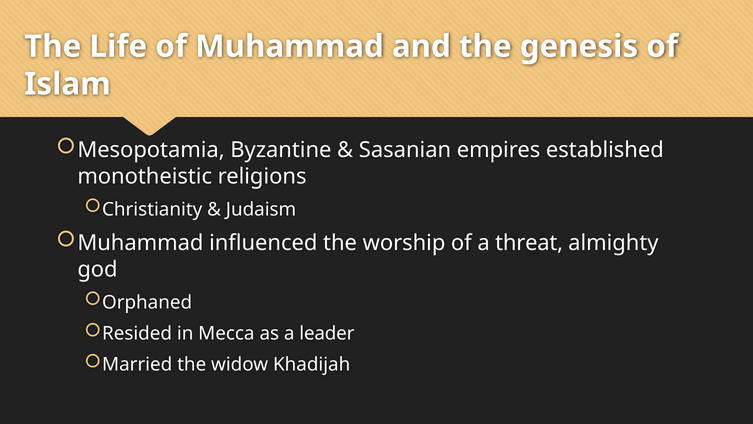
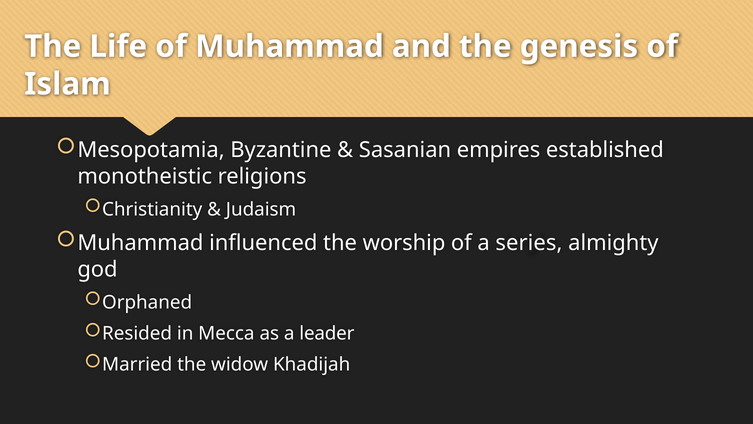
threat: threat -> series
